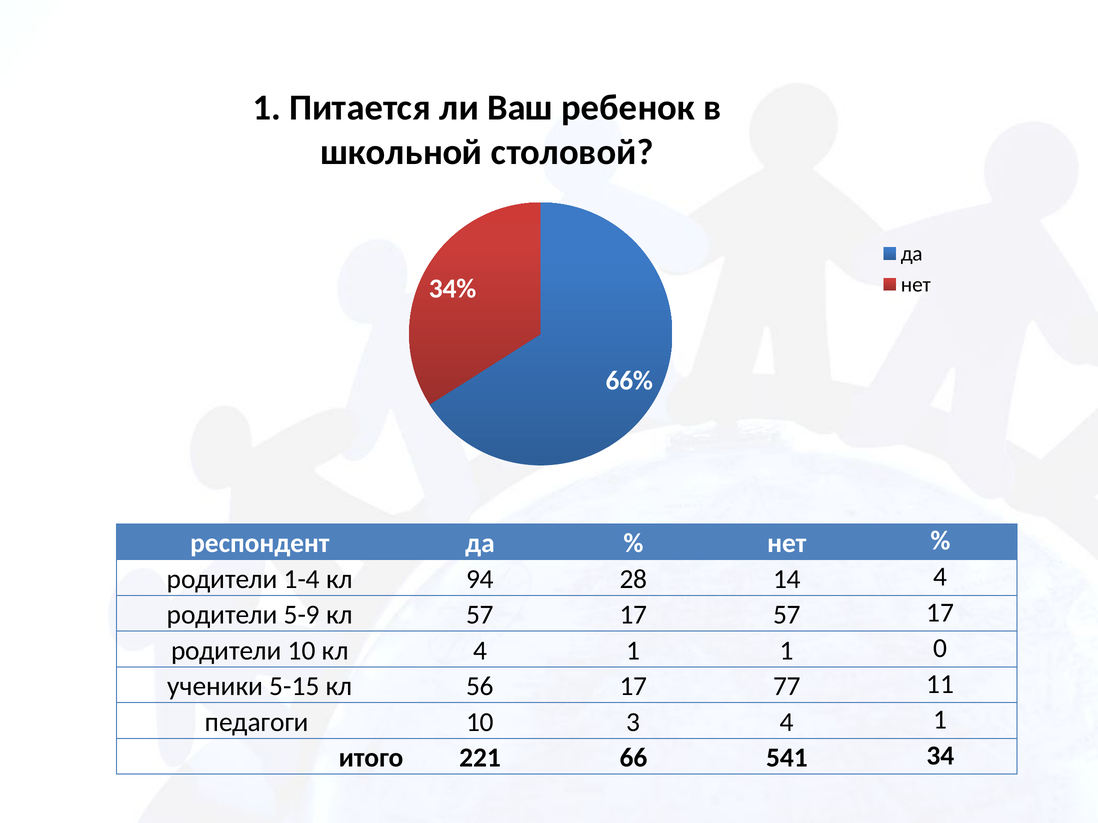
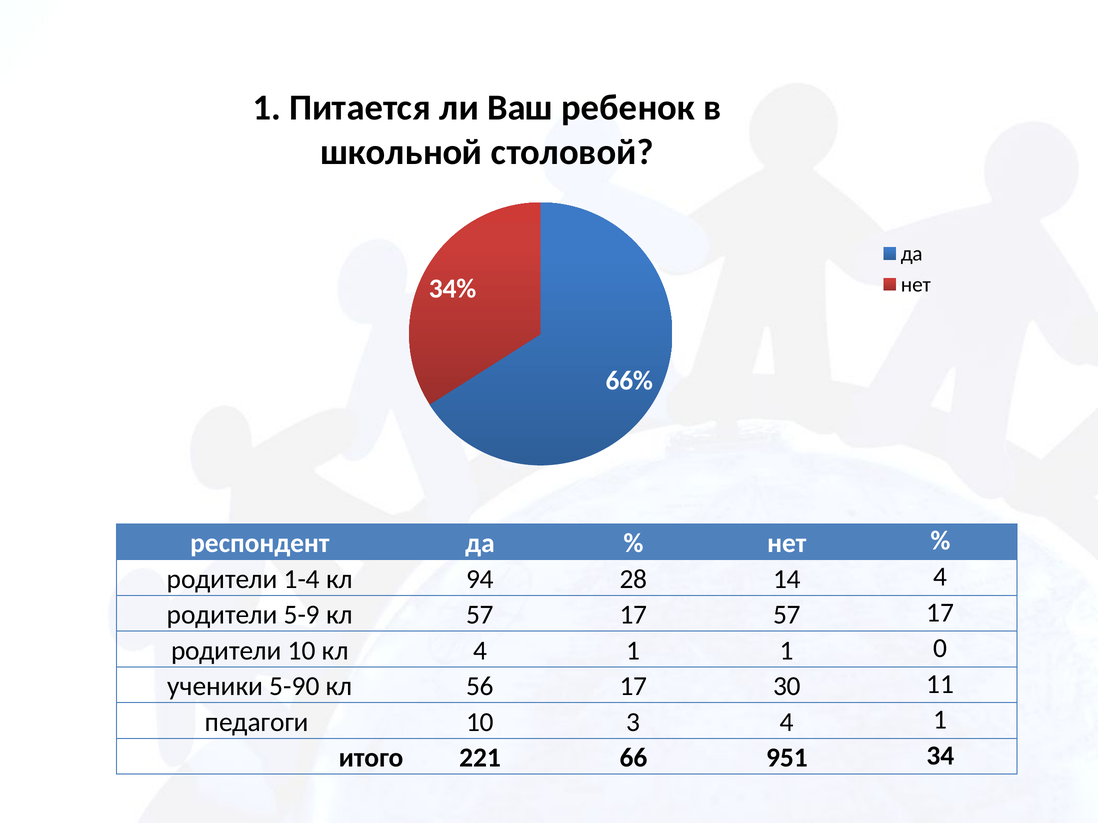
5-15: 5-15 -> 5-90
77: 77 -> 30
541: 541 -> 951
